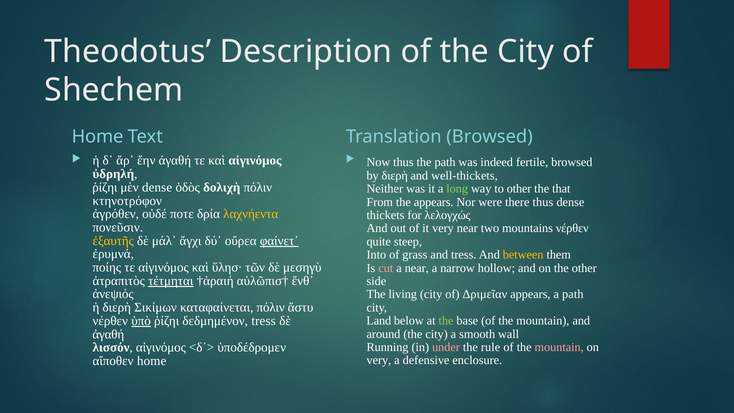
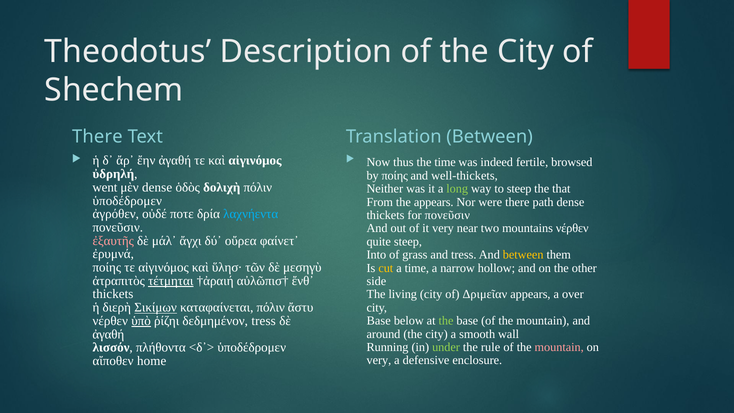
Home at (98, 137): Home -> There
Translation Browsed: Browsed -> Between
the path: path -> time
by διερὴ: διερὴ -> ποίης
ῥίζηι at (105, 187): ῥίζηι -> went
to other: other -> steep
κτηνοτρόφον at (127, 201): κτηνοτρόφον -> ὑποδέδρομεν
there thus: thus -> path
λαχνήεντα colour: yellow -> light blue
for λελογχώς: λελογχώς -> πονεῦσιν
ἐξαυτῆς colour: yellow -> pink
φαίνετ᾽ underline: present -> none
cut colour: pink -> yellow
a near: near -> time
ἀνεψιός at (113, 294): ἀνεψιός -> thickets
a path: path -> over
Σικίμων underline: none -> present
Land at (379, 321): Land -> Base
under colour: pink -> light green
λισσόν αἰγινόμος: αἰγινόμος -> πλήθοντα
